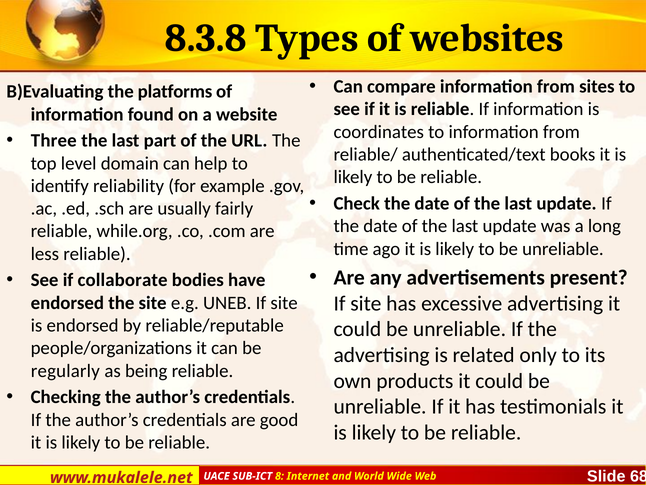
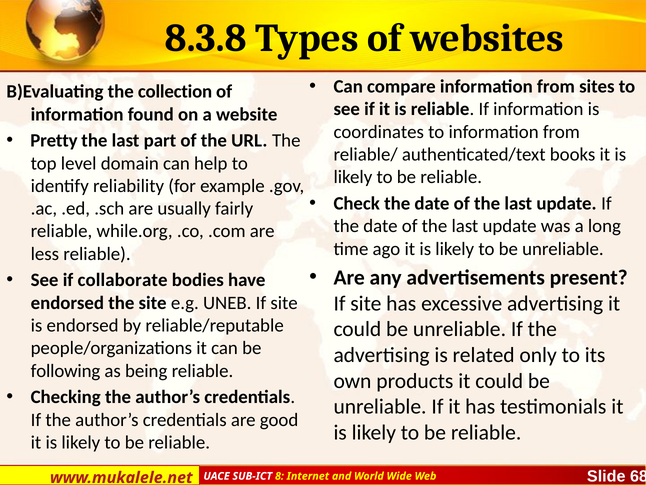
platforms: platforms -> collection
Three: Three -> Pretty
regularly: regularly -> following
